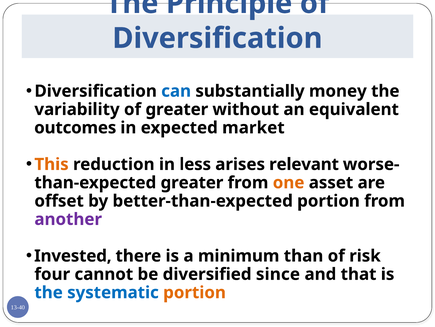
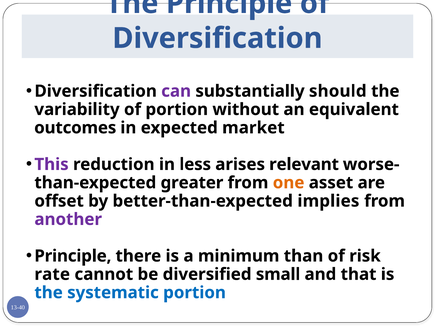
can colour: blue -> purple
money: money -> should
of greater: greater -> portion
This colour: orange -> purple
better-than-expected portion: portion -> implies
Invested at (73, 255): Invested -> Principle
four: four -> rate
since: since -> small
portion at (195, 292) colour: orange -> blue
